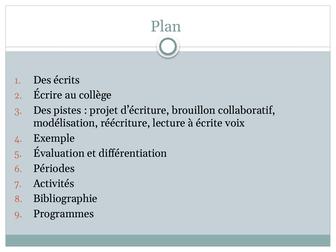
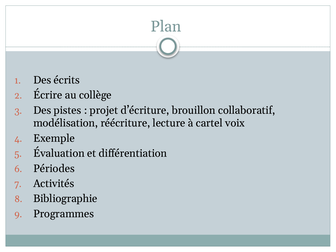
écrite: écrite -> cartel
